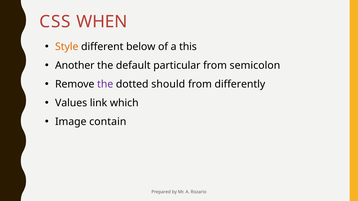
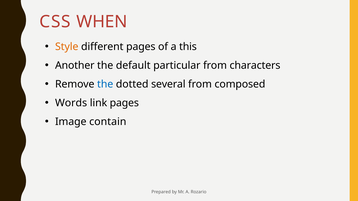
different below: below -> pages
semicolon: semicolon -> characters
the at (105, 84) colour: purple -> blue
should: should -> several
differently: differently -> composed
Values: Values -> Words
link which: which -> pages
